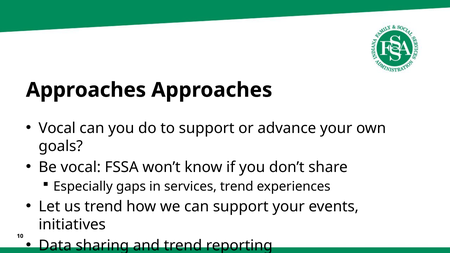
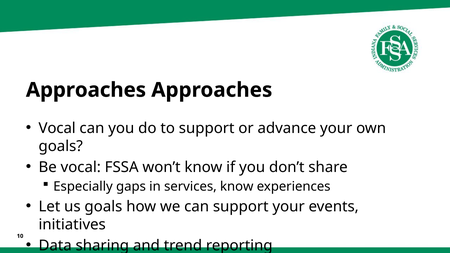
services trend: trend -> know
us trend: trend -> goals
